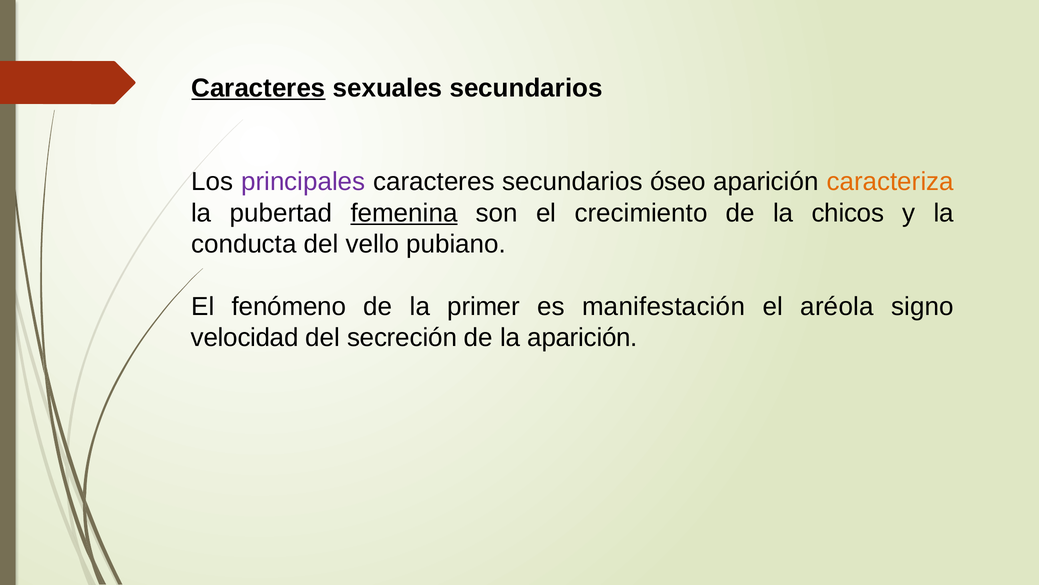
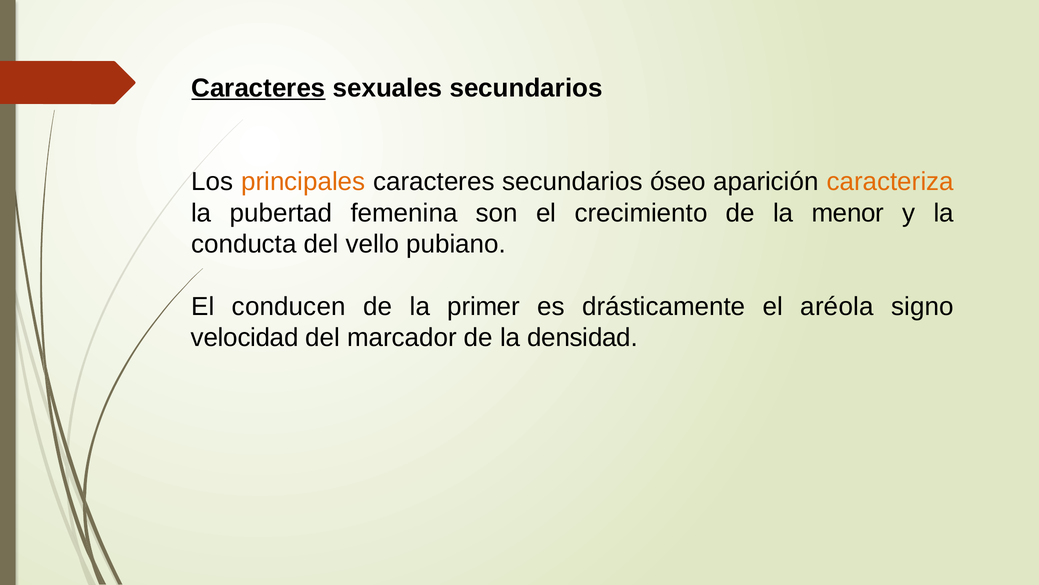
principales colour: purple -> orange
femenina underline: present -> none
chicos: chicos -> menor
fenómeno: fenómeno -> conducen
manifestación: manifestación -> drásticamente
secreción: secreción -> marcador
la aparición: aparición -> densidad
